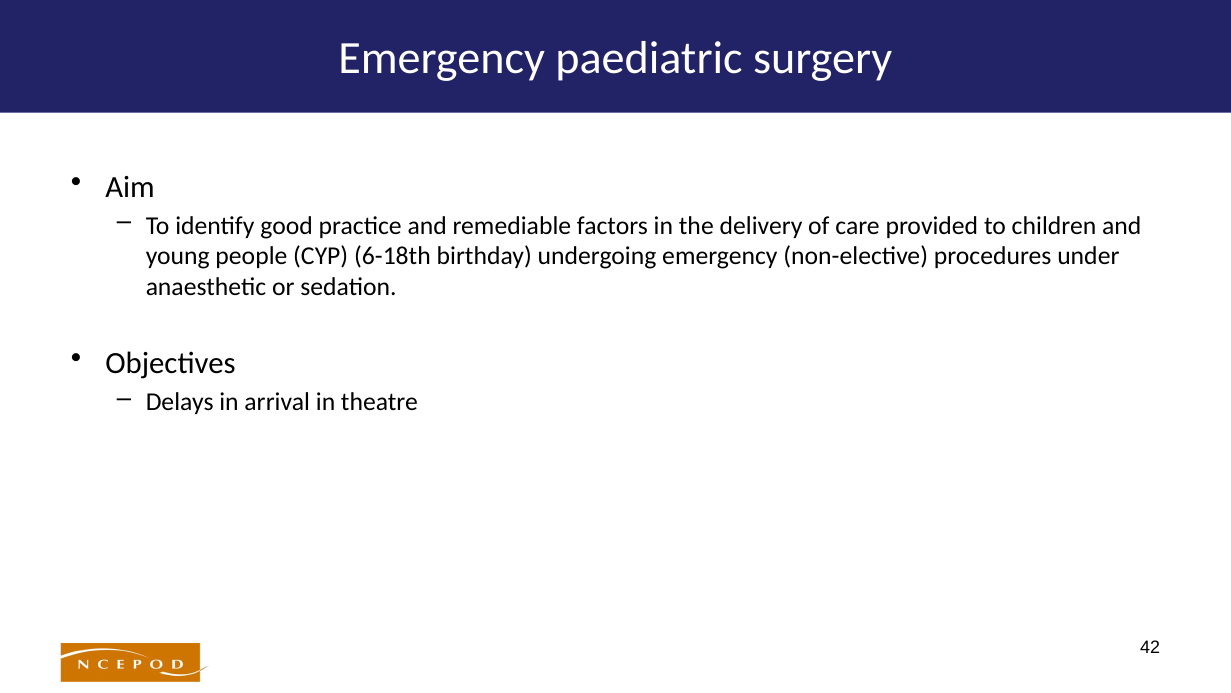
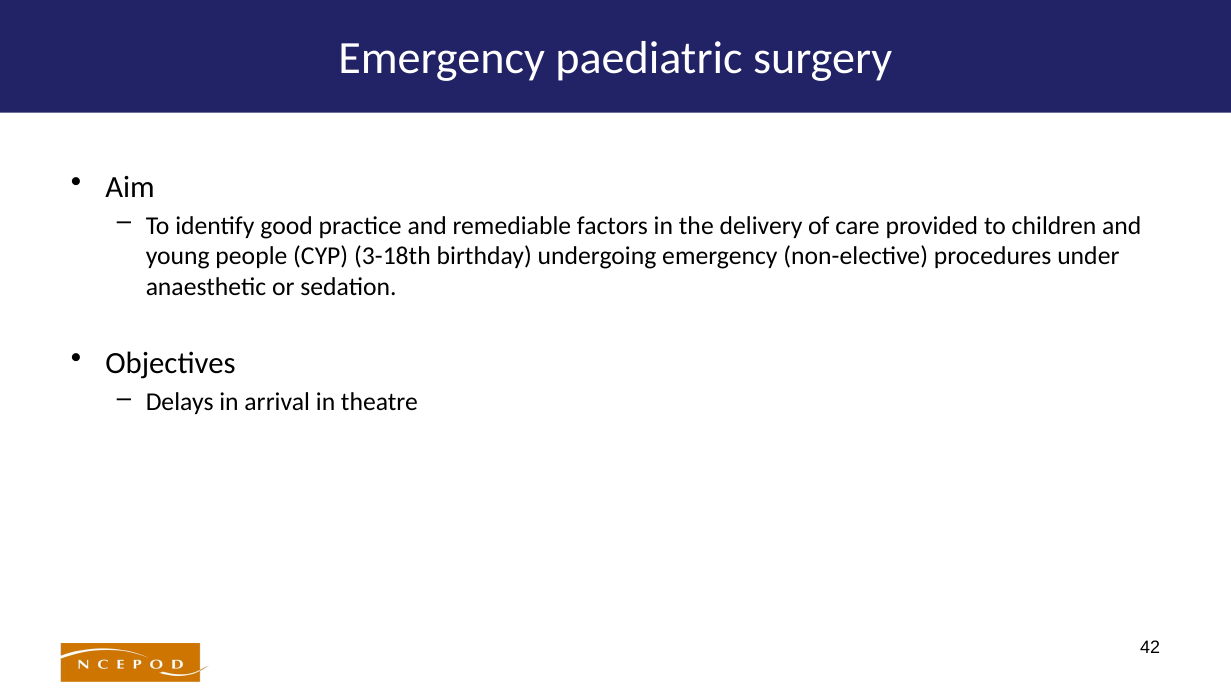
6-18th: 6-18th -> 3-18th
